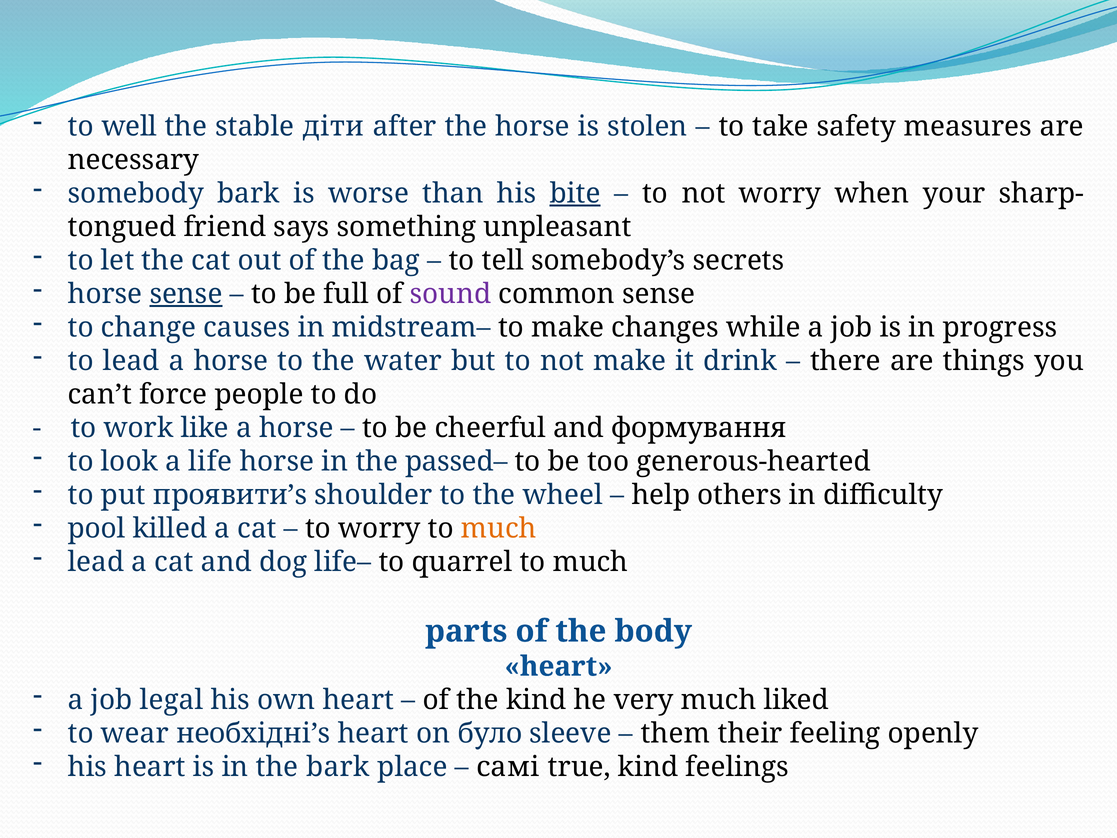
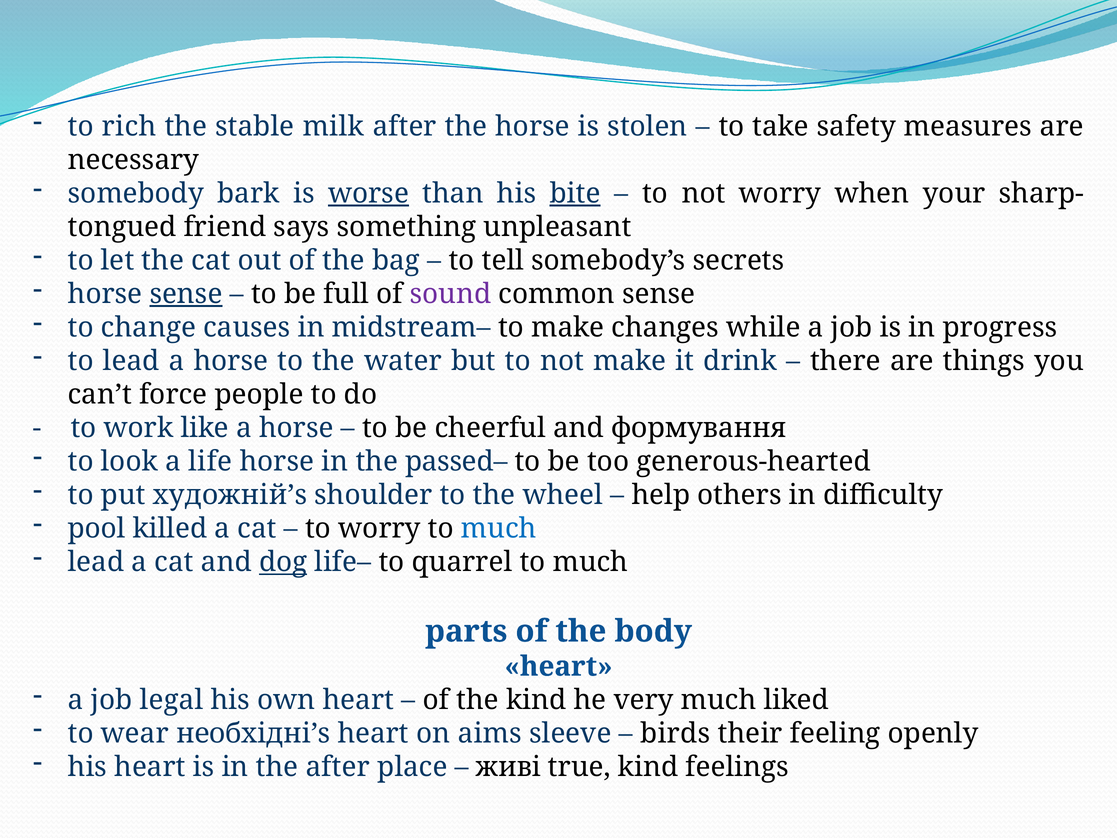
well: well -> rich
діти: діти -> milk
worse underline: none -> present
проявити’s: проявити’s -> художній’s
much at (499, 529) colour: orange -> blue
dog underline: none -> present
було: було -> aims
them: them -> birds
the bark: bark -> after
самі: самі -> живі
